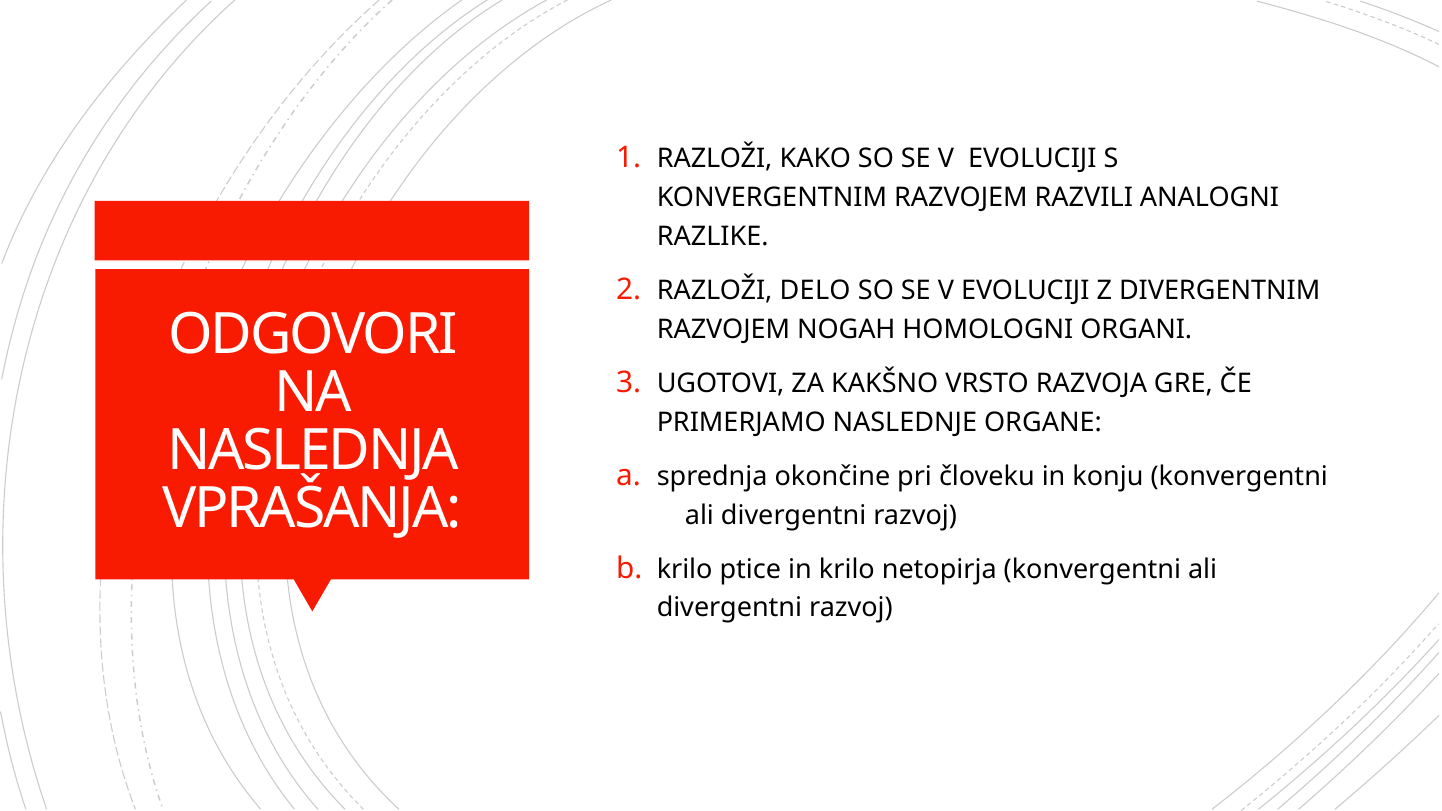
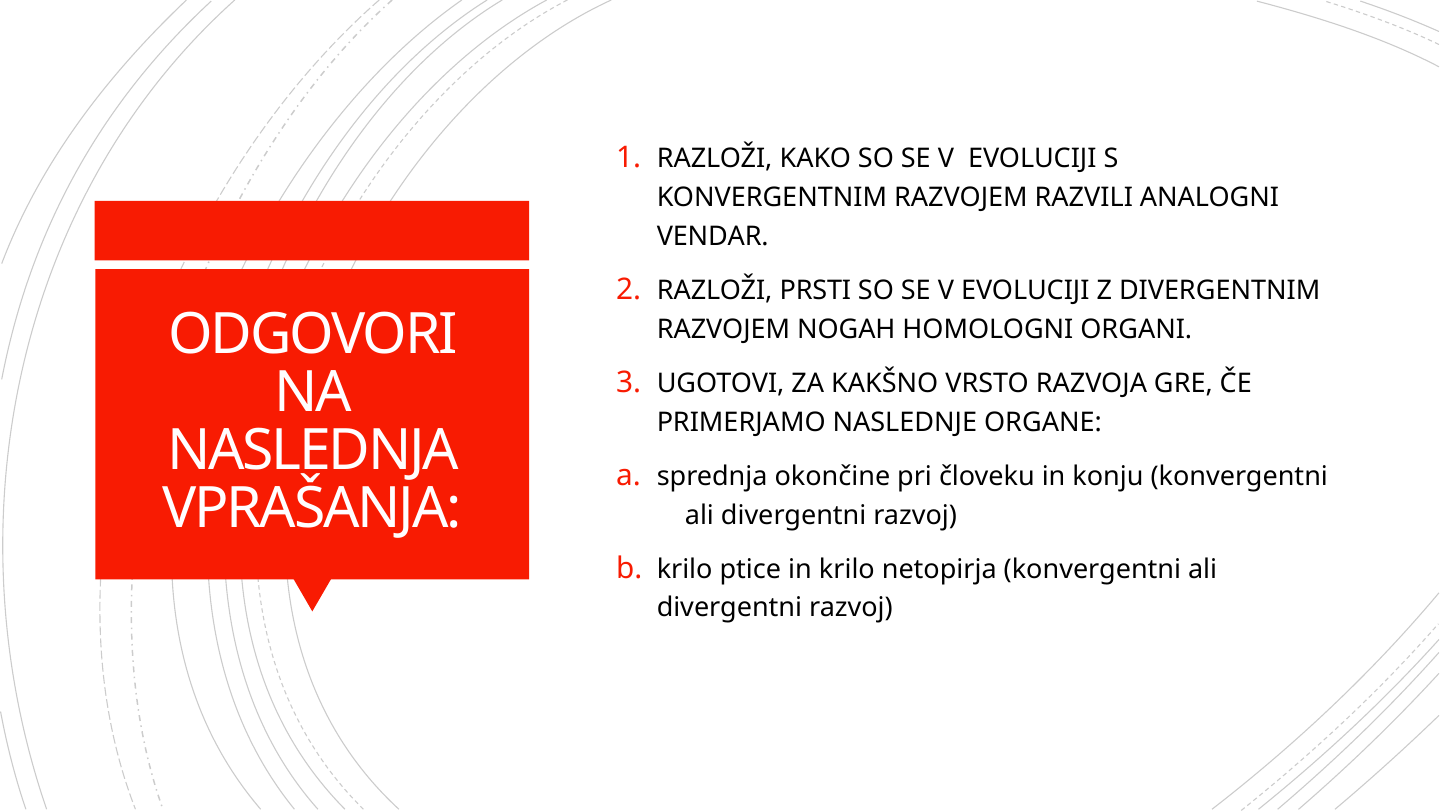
RAZLIKE: RAZLIKE -> VENDAR
DELO: DELO -> PRSTI
